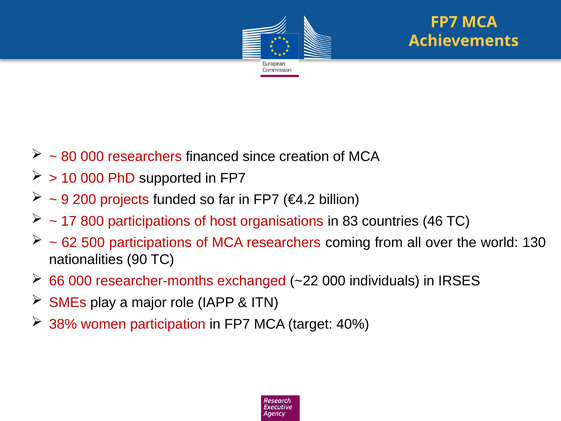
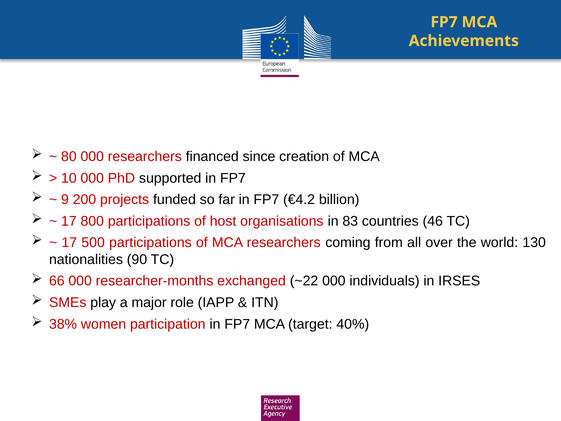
62 at (69, 243): 62 -> 17
